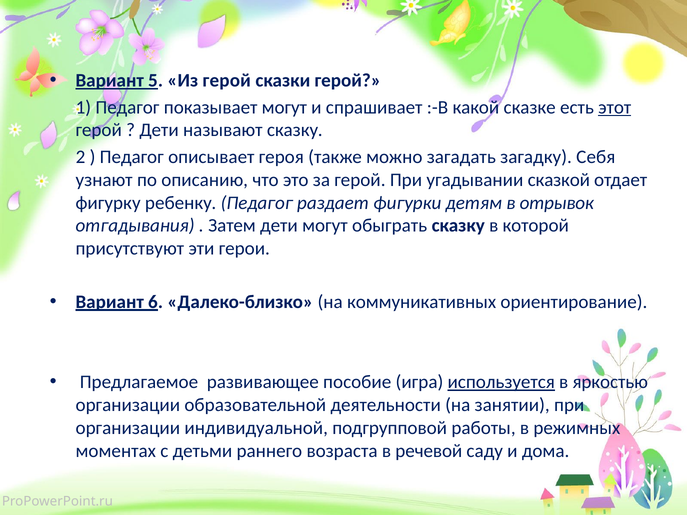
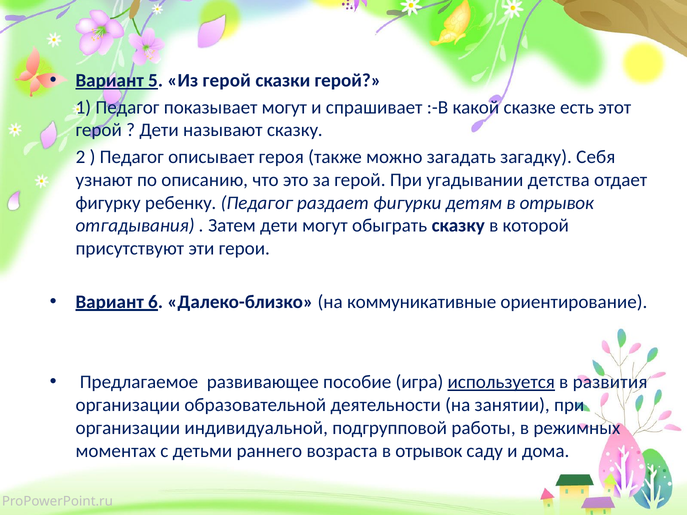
этот underline: present -> none
сказкой: сказкой -> детства
коммуникативных: коммуникативных -> коммуникативные
яркостью: яркостью -> развития
возраста в речевой: речевой -> отрывок
